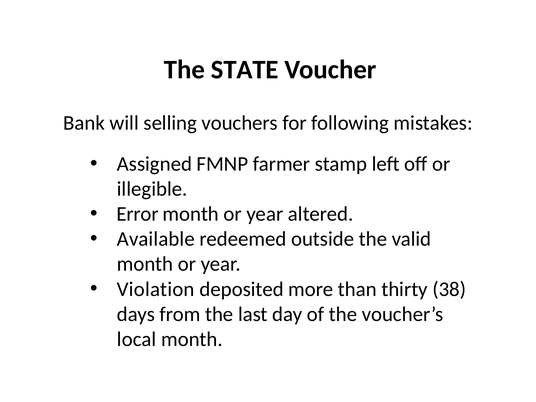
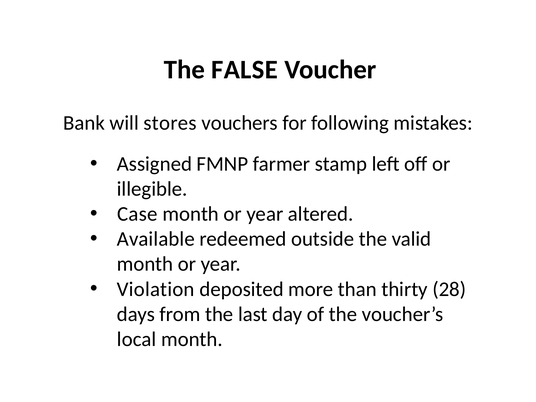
STATE: STATE -> FALSE
selling: selling -> stores
Error: Error -> Case
38: 38 -> 28
